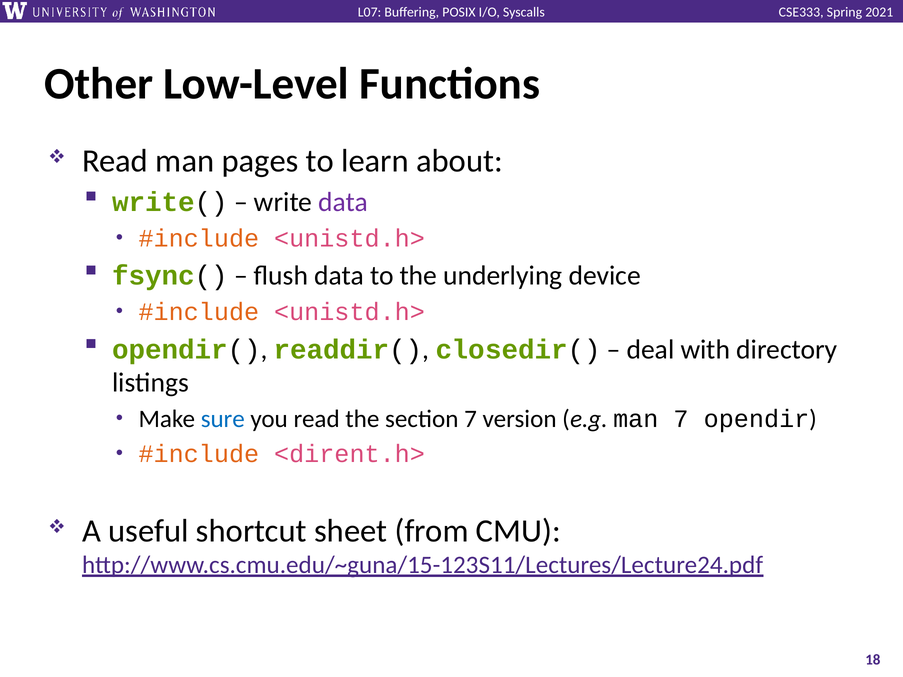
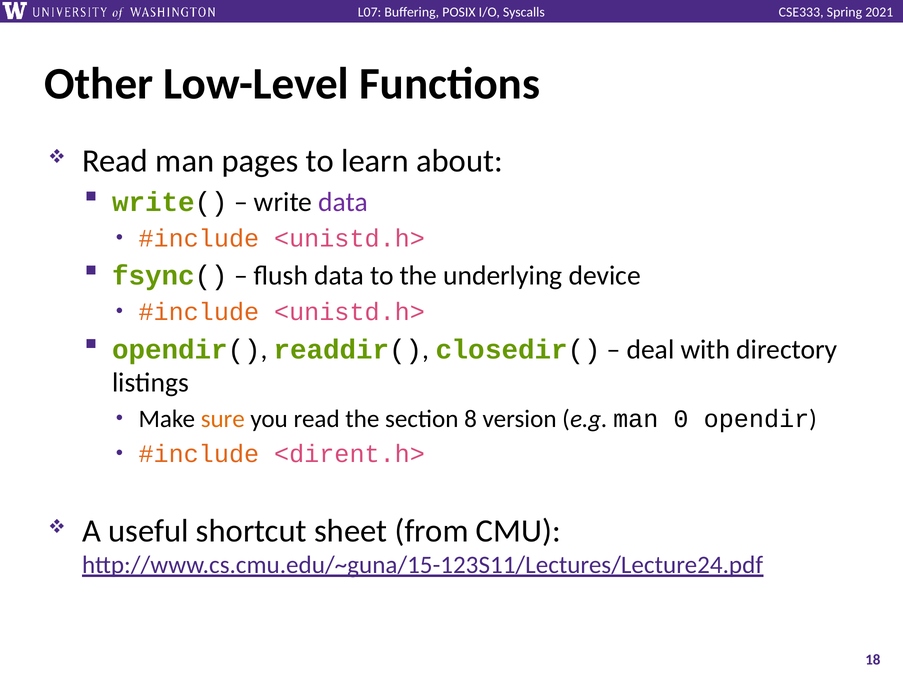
sure colour: blue -> orange
section 7: 7 -> 8
man 7: 7 -> 0
